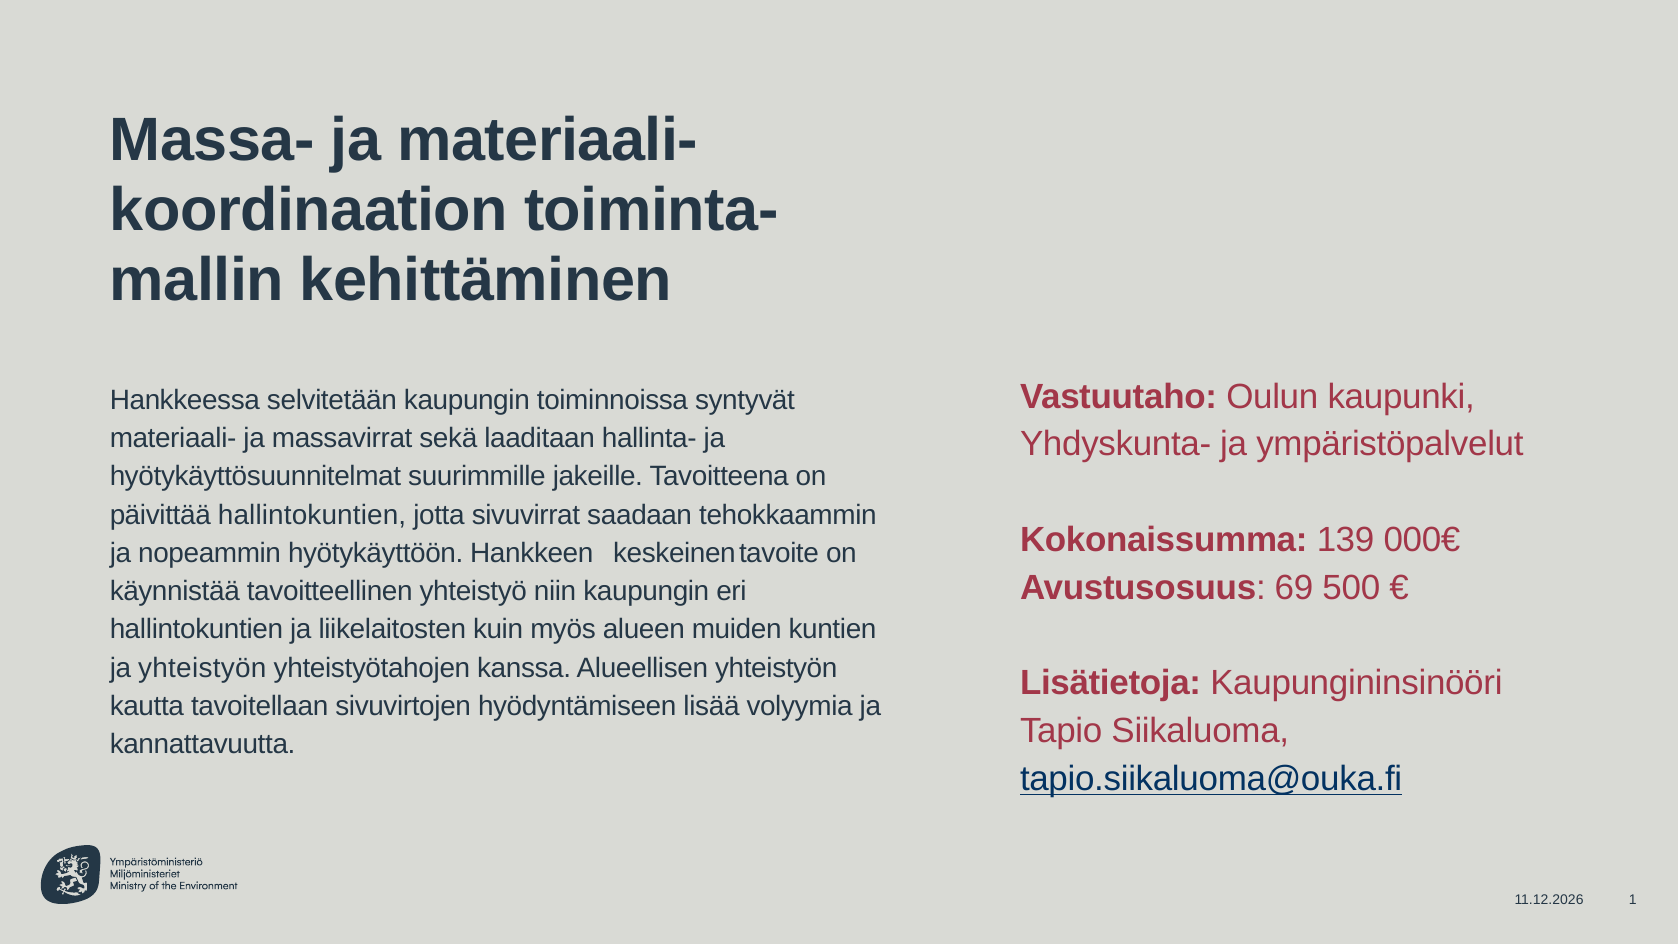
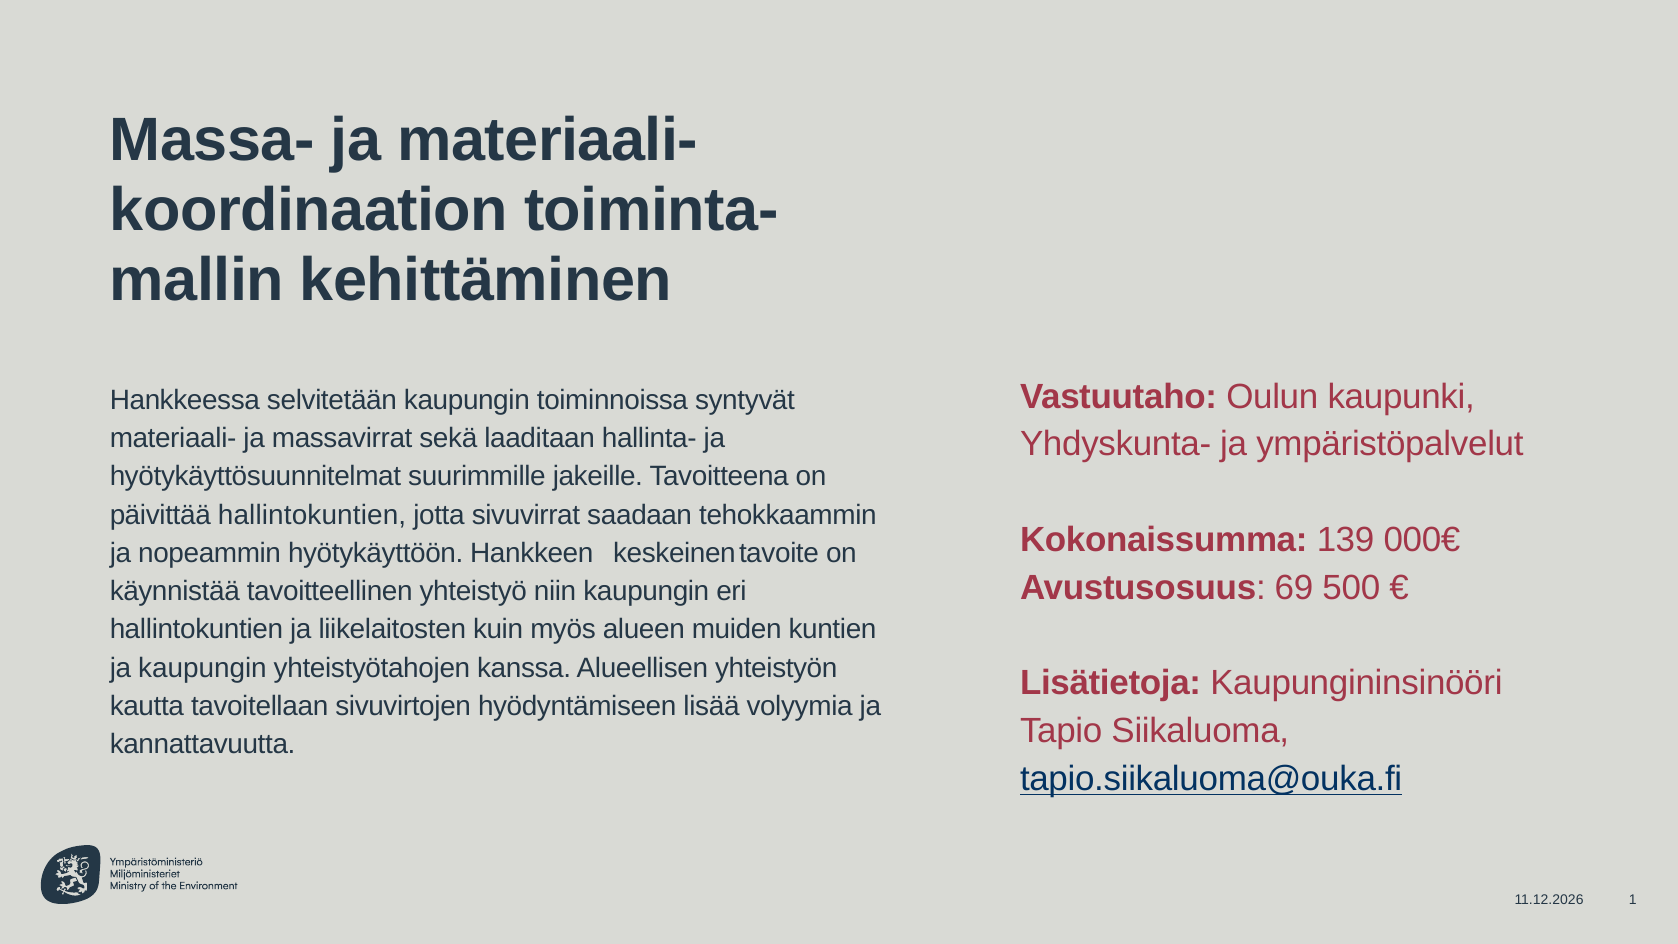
ja yhteistyön: yhteistyön -> kaupungin
